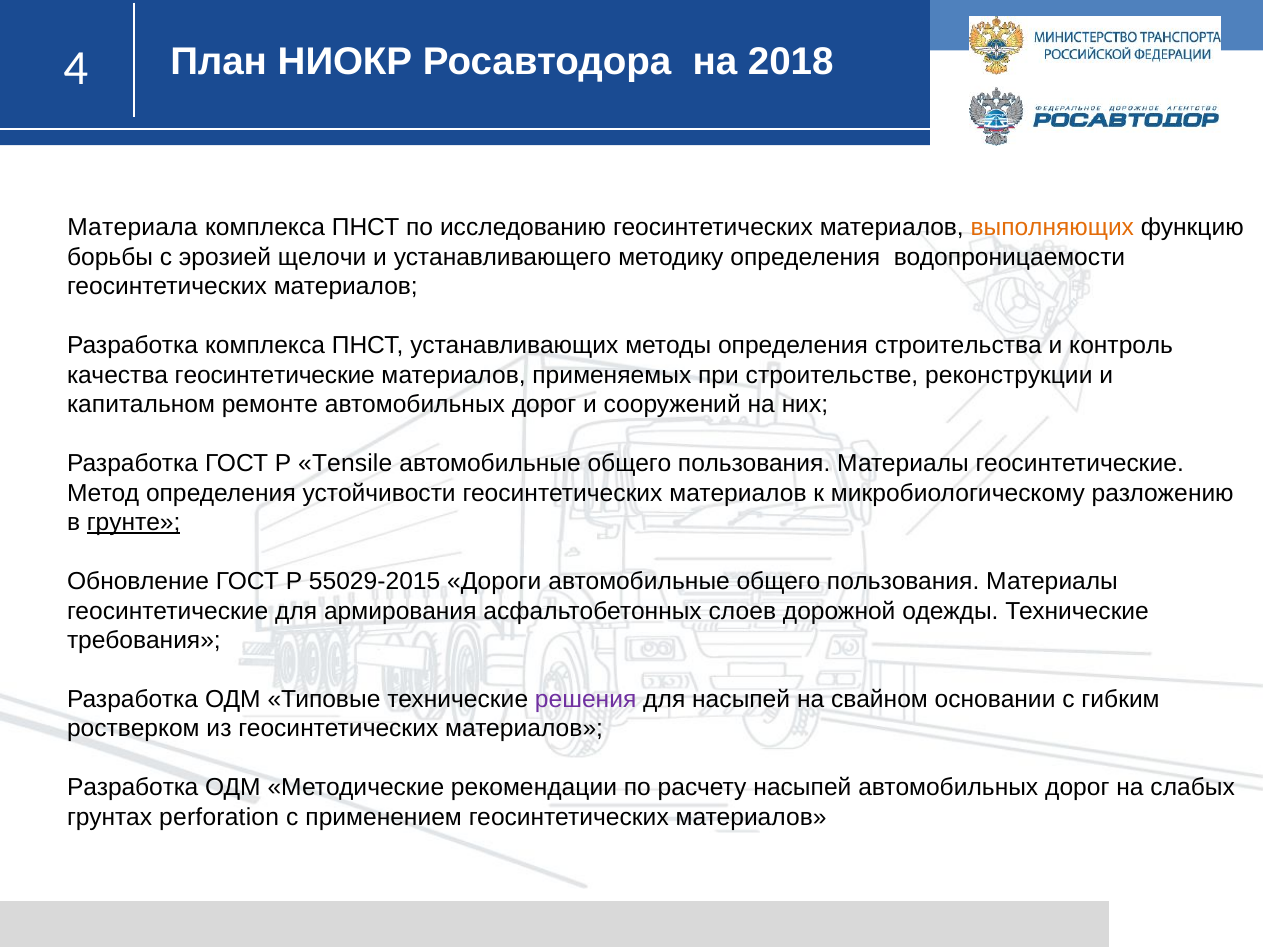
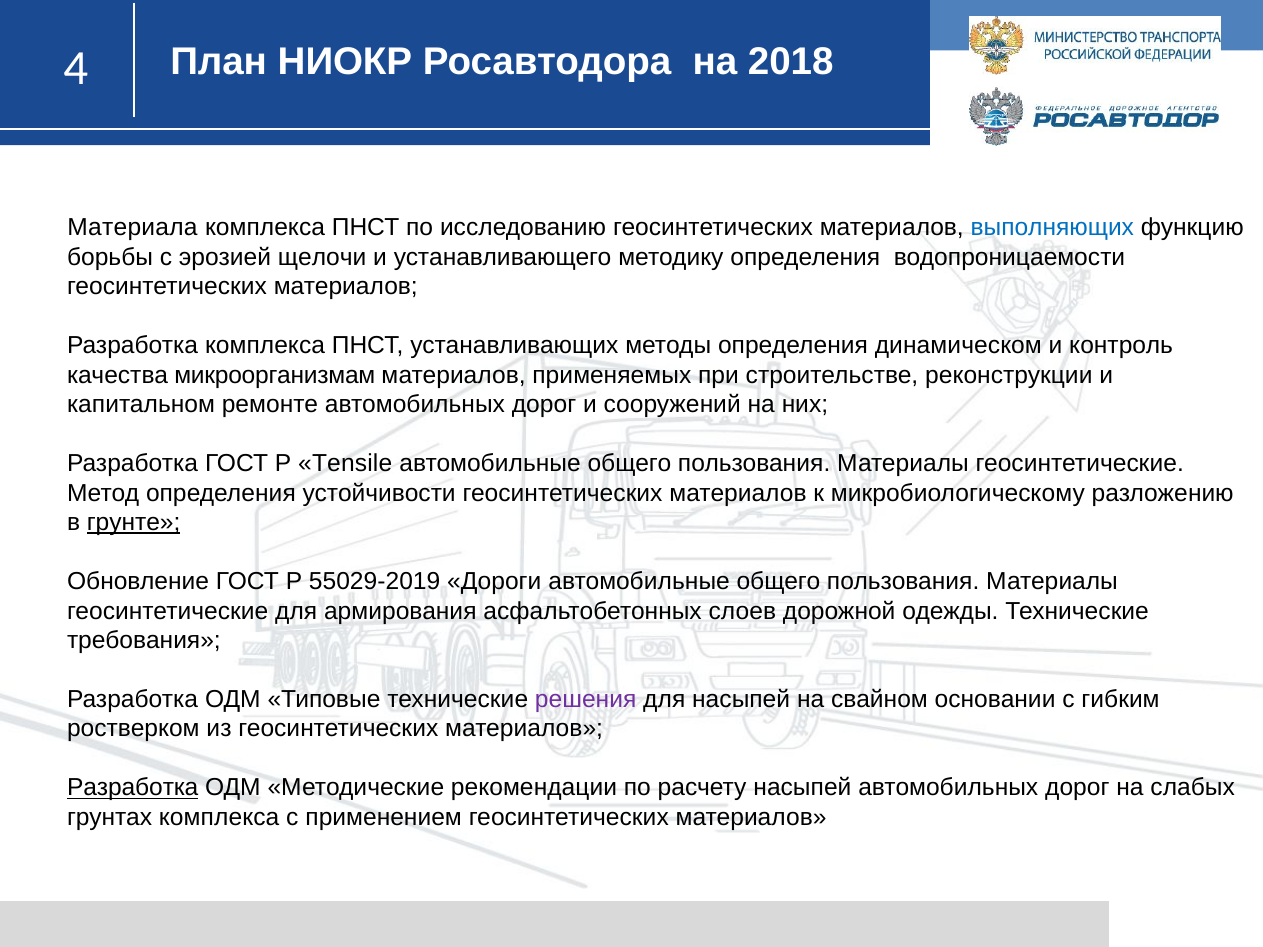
выполняющих colour: orange -> blue
строительства: строительства -> динамическом
качества геосинтетические: геосинтетические -> микроорганизмам
55029-2015: 55029-2015 -> 55029-2019
Разработка at (133, 788) underline: none -> present
грунтах perforation: perforation -> комплекса
